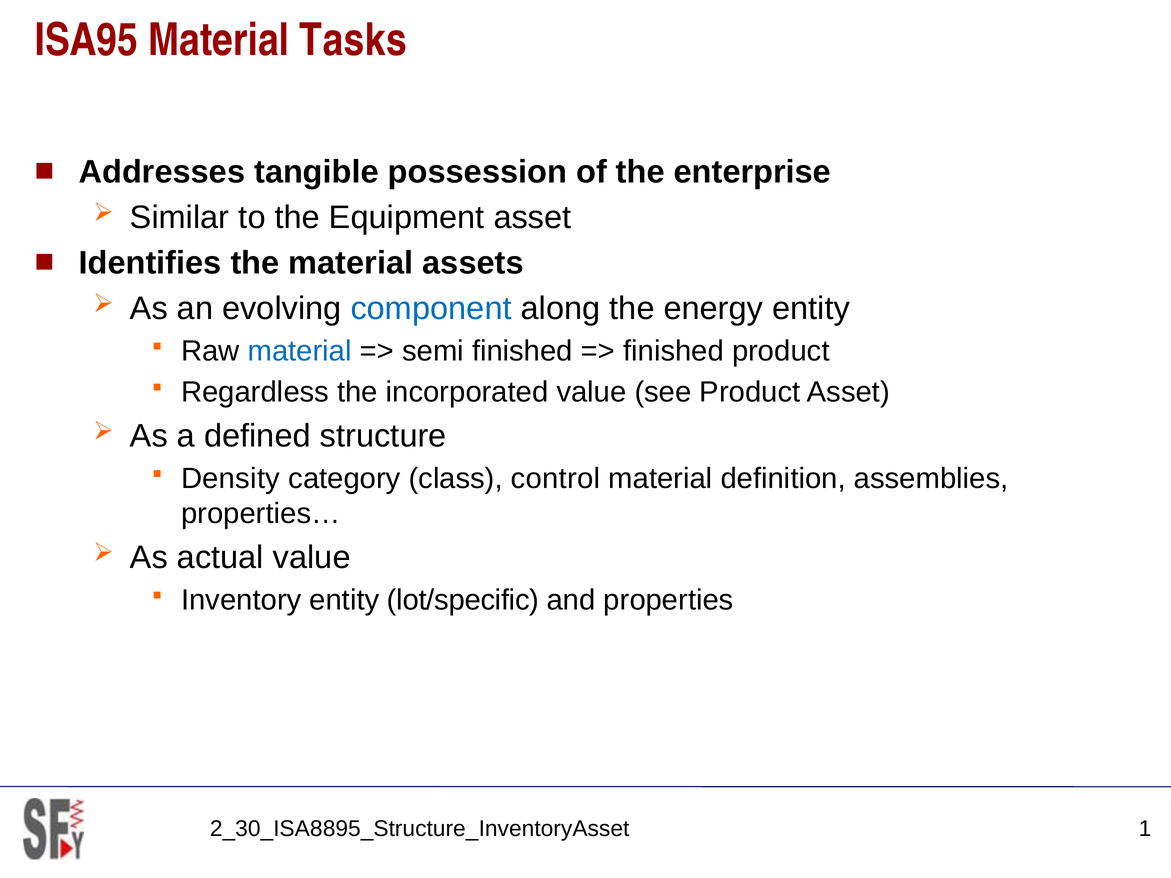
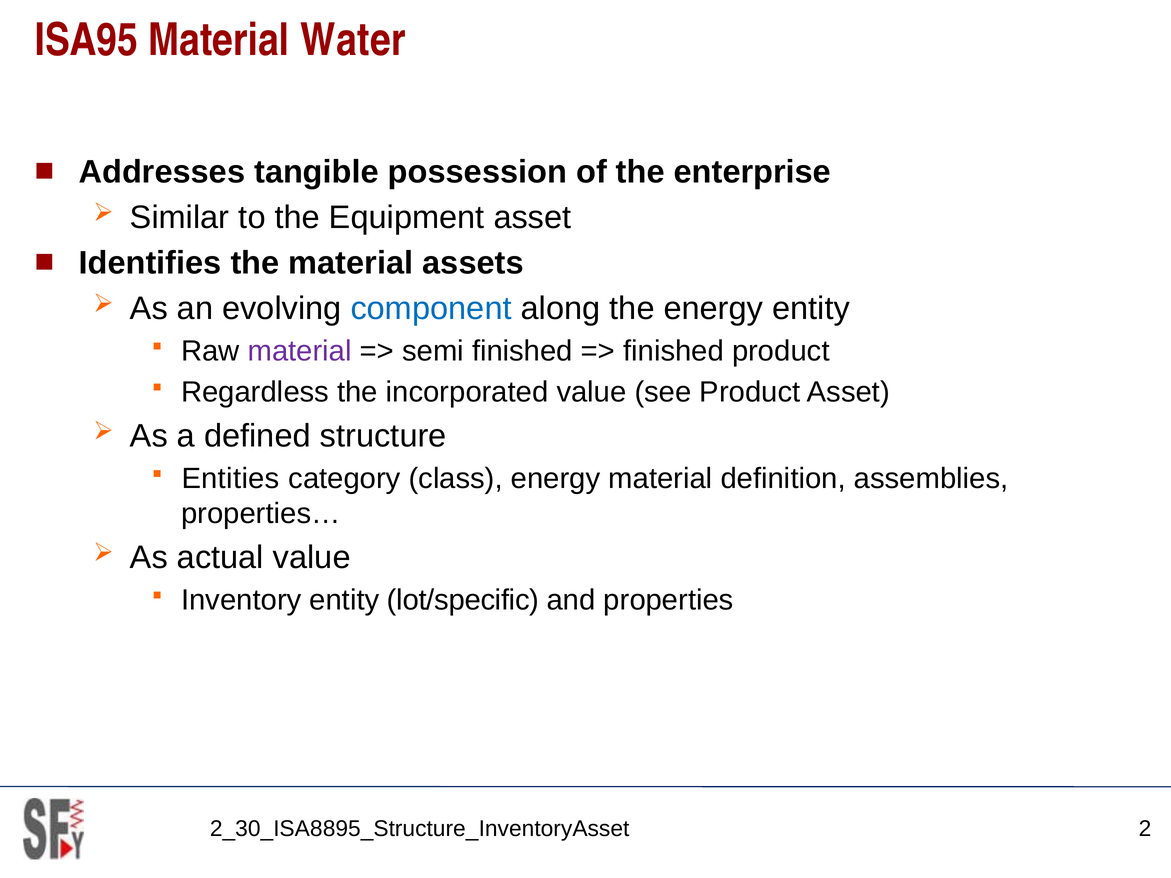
Tasks: Tasks -> Water
material at (300, 351) colour: blue -> purple
Density: Density -> Entities
class control: control -> energy
1: 1 -> 2
